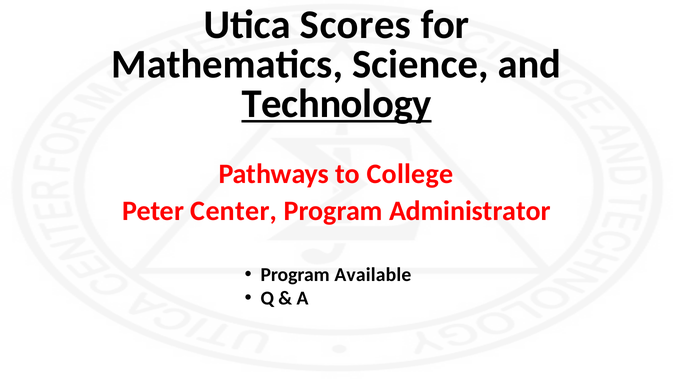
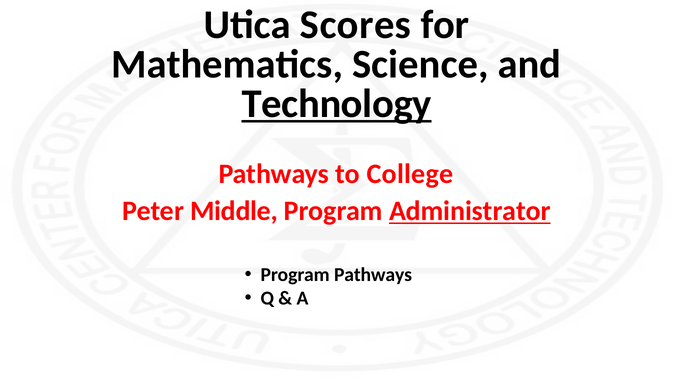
Center: Center -> Middle
Administrator underline: none -> present
Program Available: Available -> Pathways
